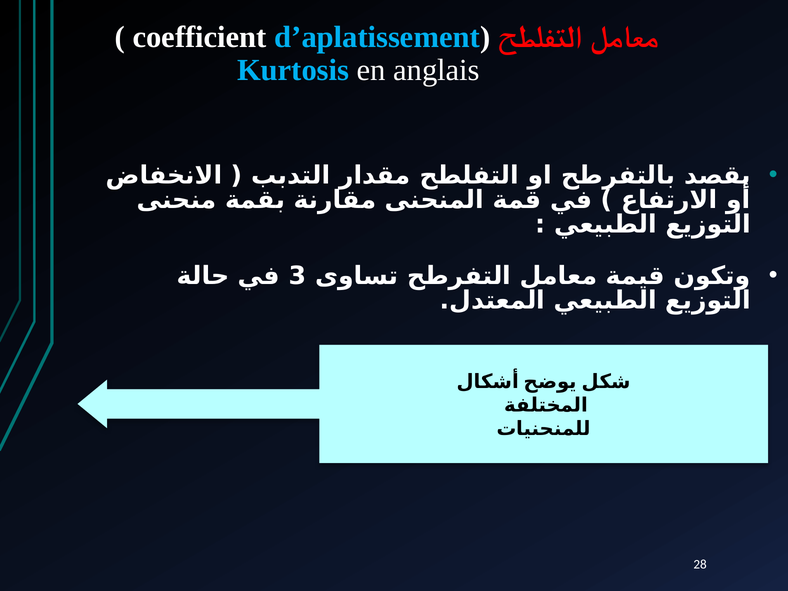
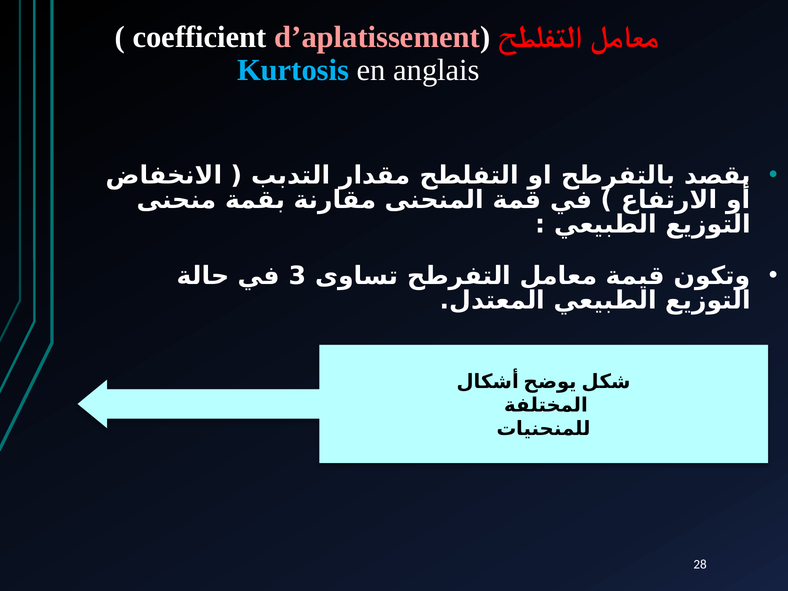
d’aplatissement colour: light blue -> pink
